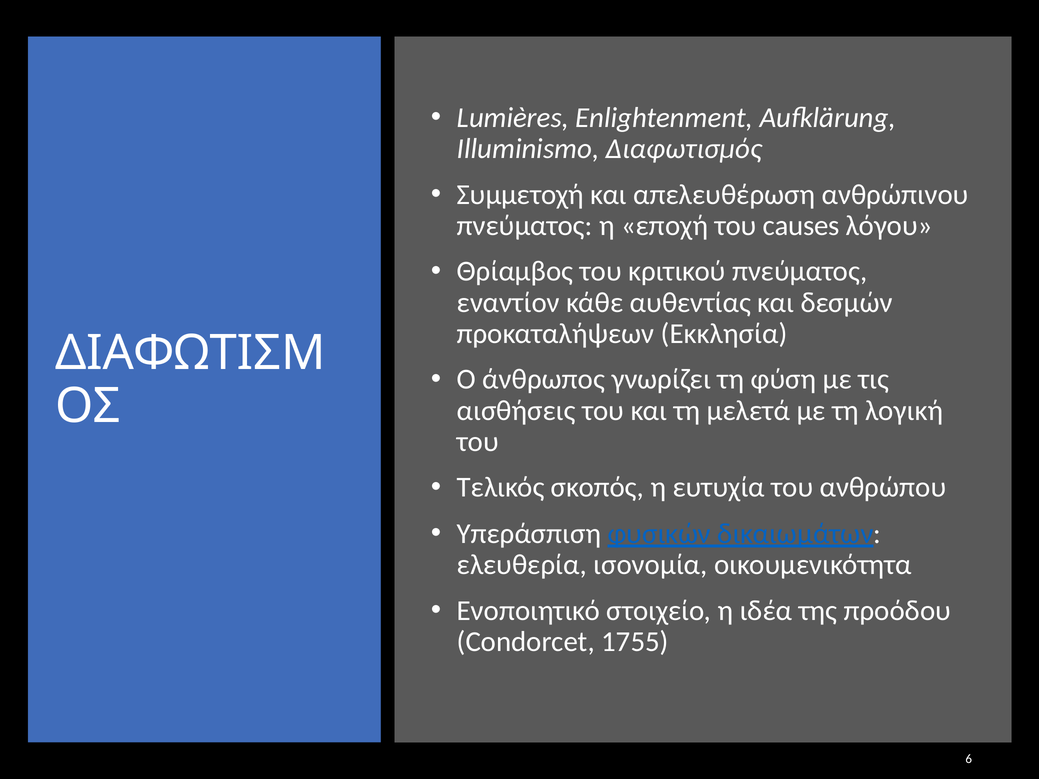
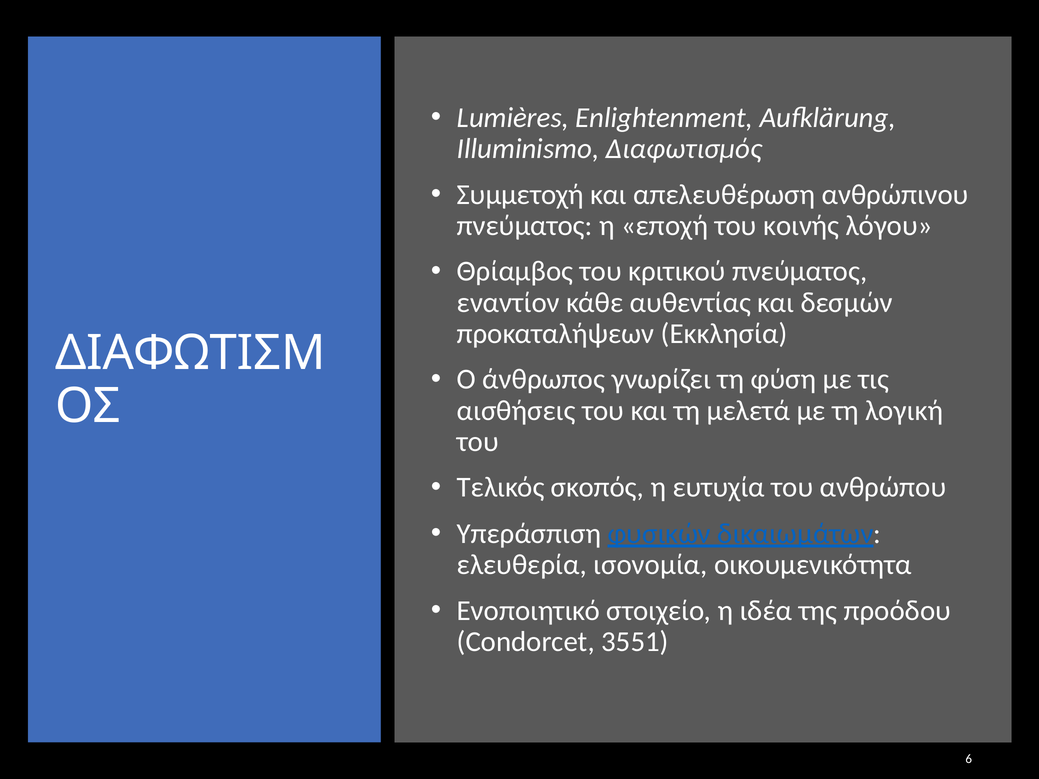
causes: causes -> κοινής
1755: 1755 -> 3551
